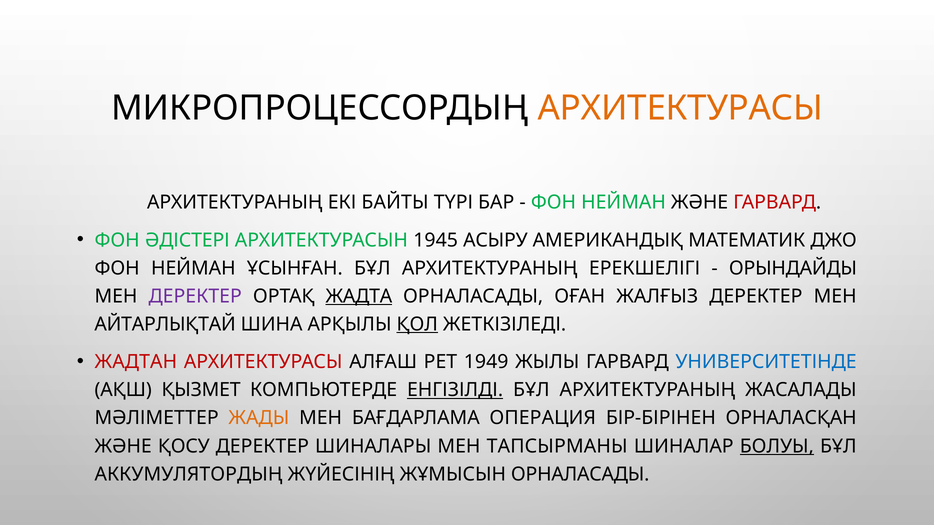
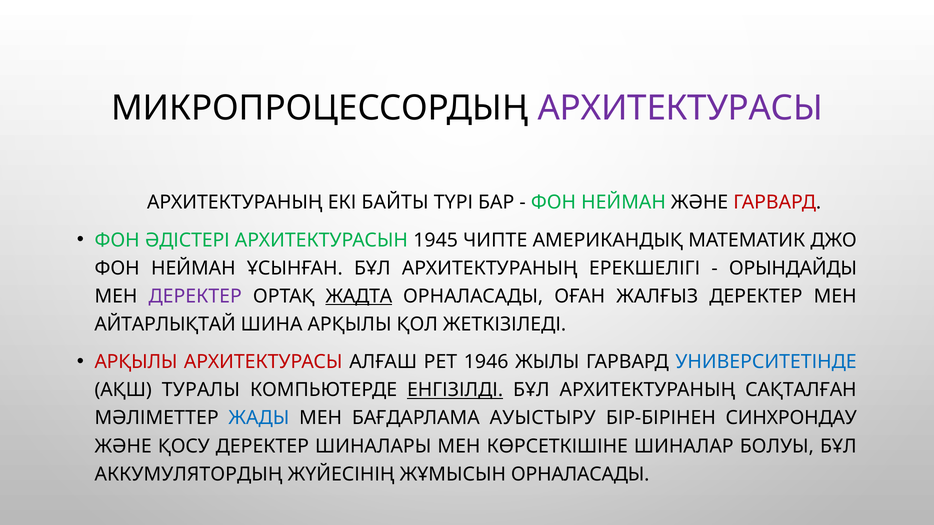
АРХИТЕКТУРАСЫ at (680, 108) colour: orange -> purple
АСЫРУ: АСЫРУ -> ЧИПТЕ
ҚОЛ underline: present -> none
ЖАДТАН at (136, 362): ЖАДТАН -> АРҚЫЛЫ
1949: 1949 -> 1946
ҚЫЗМЕТ: ҚЫЗМЕТ -> ТУРАЛЫ
ЖАСАЛАДЫ: ЖАСАЛАДЫ -> САҚТАЛҒАН
ЖАДЫ colour: orange -> blue
ОПЕРАЦИЯ: ОПЕРАЦИЯ -> АУЫСТЫРУ
ОРНАЛАСҚАН: ОРНАЛАСҚАН -> СИНХРОНДАУ
ТАПСЫРМАНЫ: ТАПСЫРМАНЫ -> КӨРСЕТКІШІНЕ
БОЛУЫ underline: present -> none
